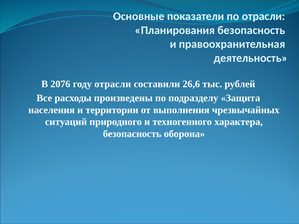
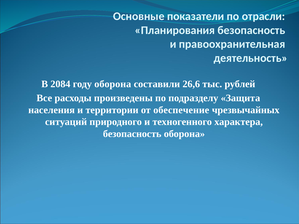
2076: 2076 -> 2084
году отрасли: отрасли -> оборона
выполнения: выполнения -> обеспечение
